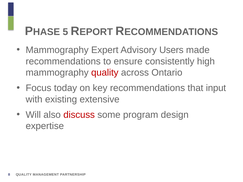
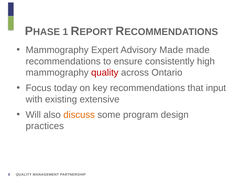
5: 5 -> 1
Advisory Users: Users -> Made
discuss colour: red -> orange
expertise: expertise -> practices
